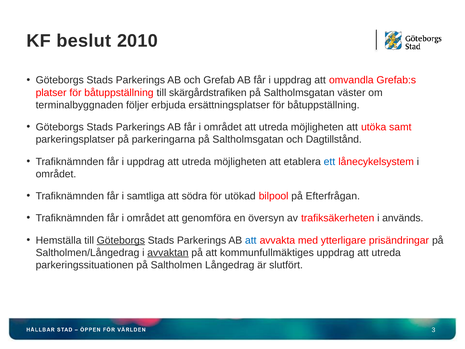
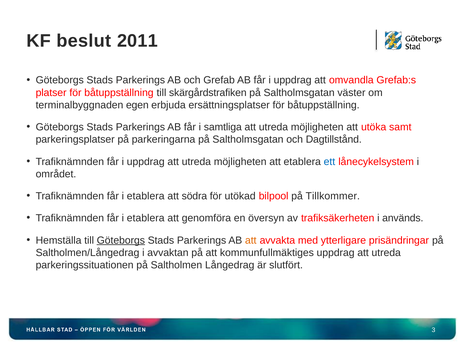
2010: 2010 -> 2011
följer: följer -> egen
AB får i området: området -> samtliga
samtliga at (146, 196): samtliga -> etablera
Efterfrågan: Efterfrågan -> Tillkommer
området at (146, 218): området -> etablera
att at (251, 240) colour: blue -> orange
avvaktan underline: present -> none
